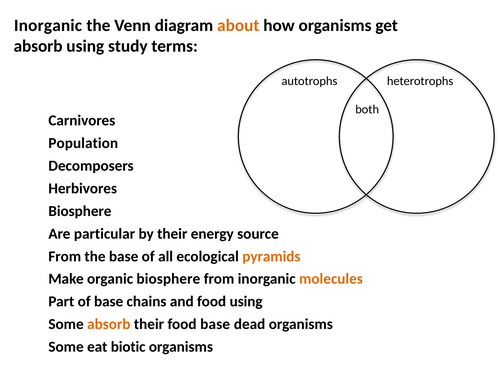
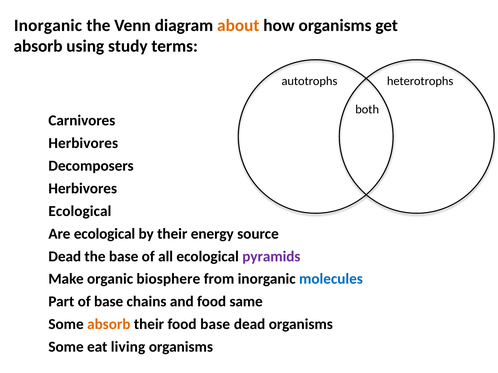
Population at (83, 143): Population -> Herbivores
Biosphere at (80, 211): Biosphere -> Ecological
Are particular: particular -> ecological
From at (65, 257): From -> Dead
pyramids colour: orange -> purple
molecules colour: orange -> blue
food using: using -> same
biotic: biotic -> living
